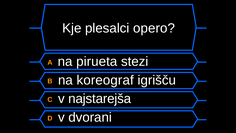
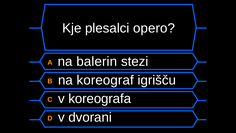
pirueta: pirueta -> balerin
najstarejša: najstarejša -> koreografa
